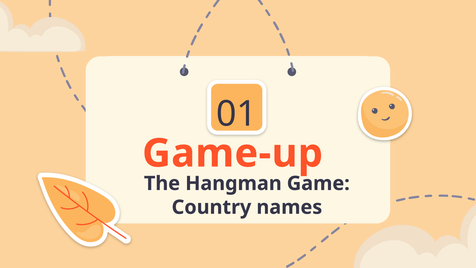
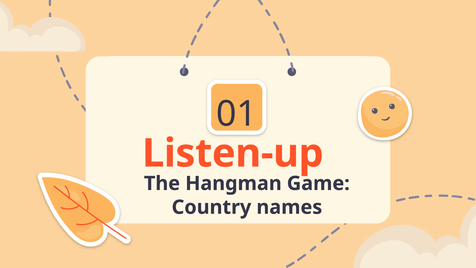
Game-up: Game-up -> Listen-up
